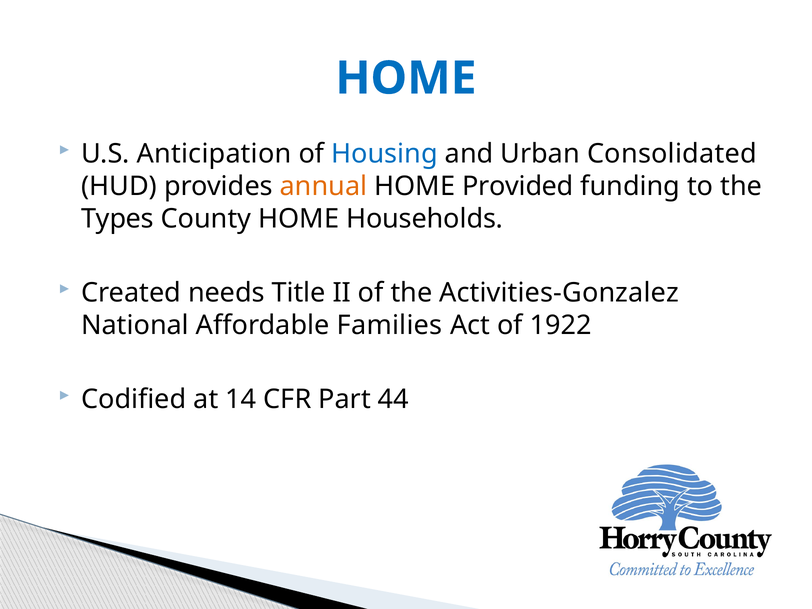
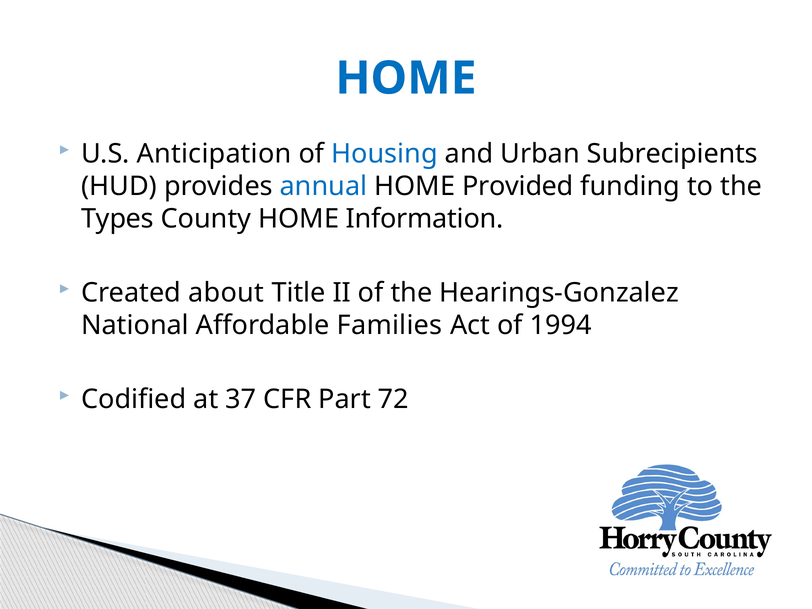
Consolidated: Consolidated -> Subrecipients
annual colour: orange -> blue
Households: Households -> Information
needs: needs -> about
Activities-Gonzalez: Activities-Gonzalez -> Hearings-Gonzalez
1922: 1922 -> 1994
14: 14 -> 37
44: 44 -> 72
